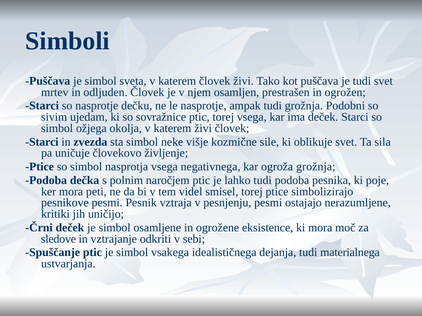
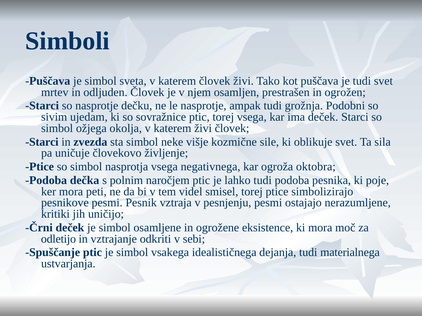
ogroža grožnja: grožnja -> oktobra
sledove: sledove -> odletijo
